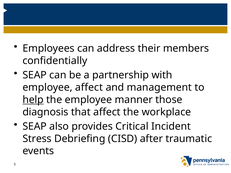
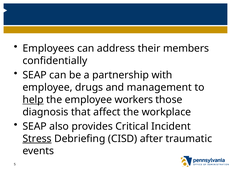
employee affect: affect -> drugs
manner: manner -> workers
Stress underline: none -> present
